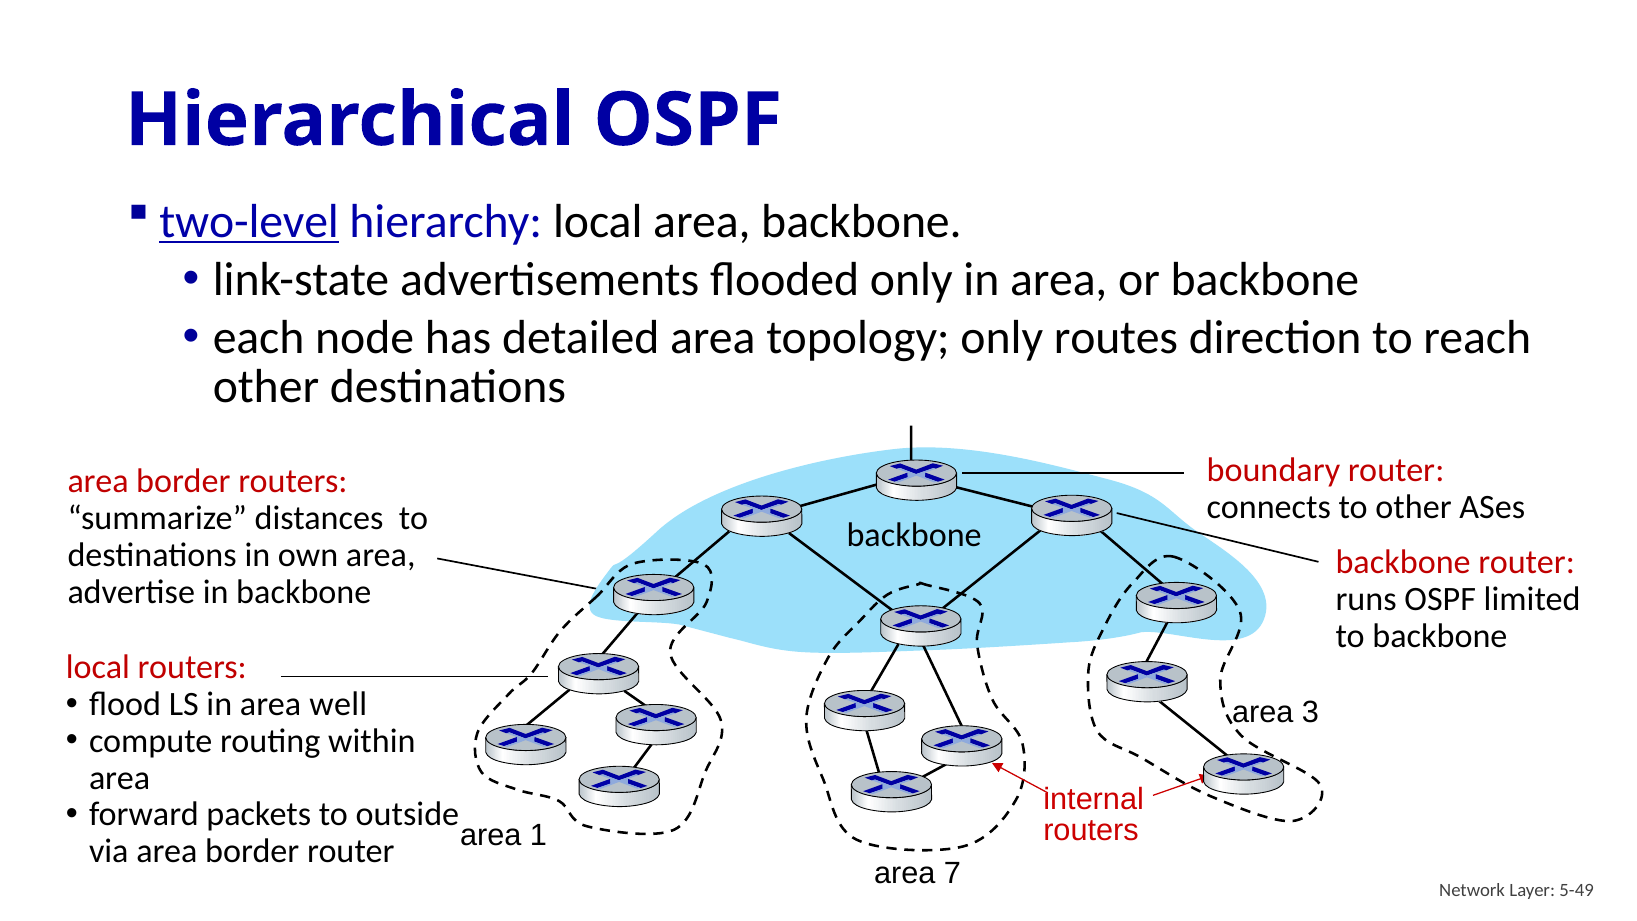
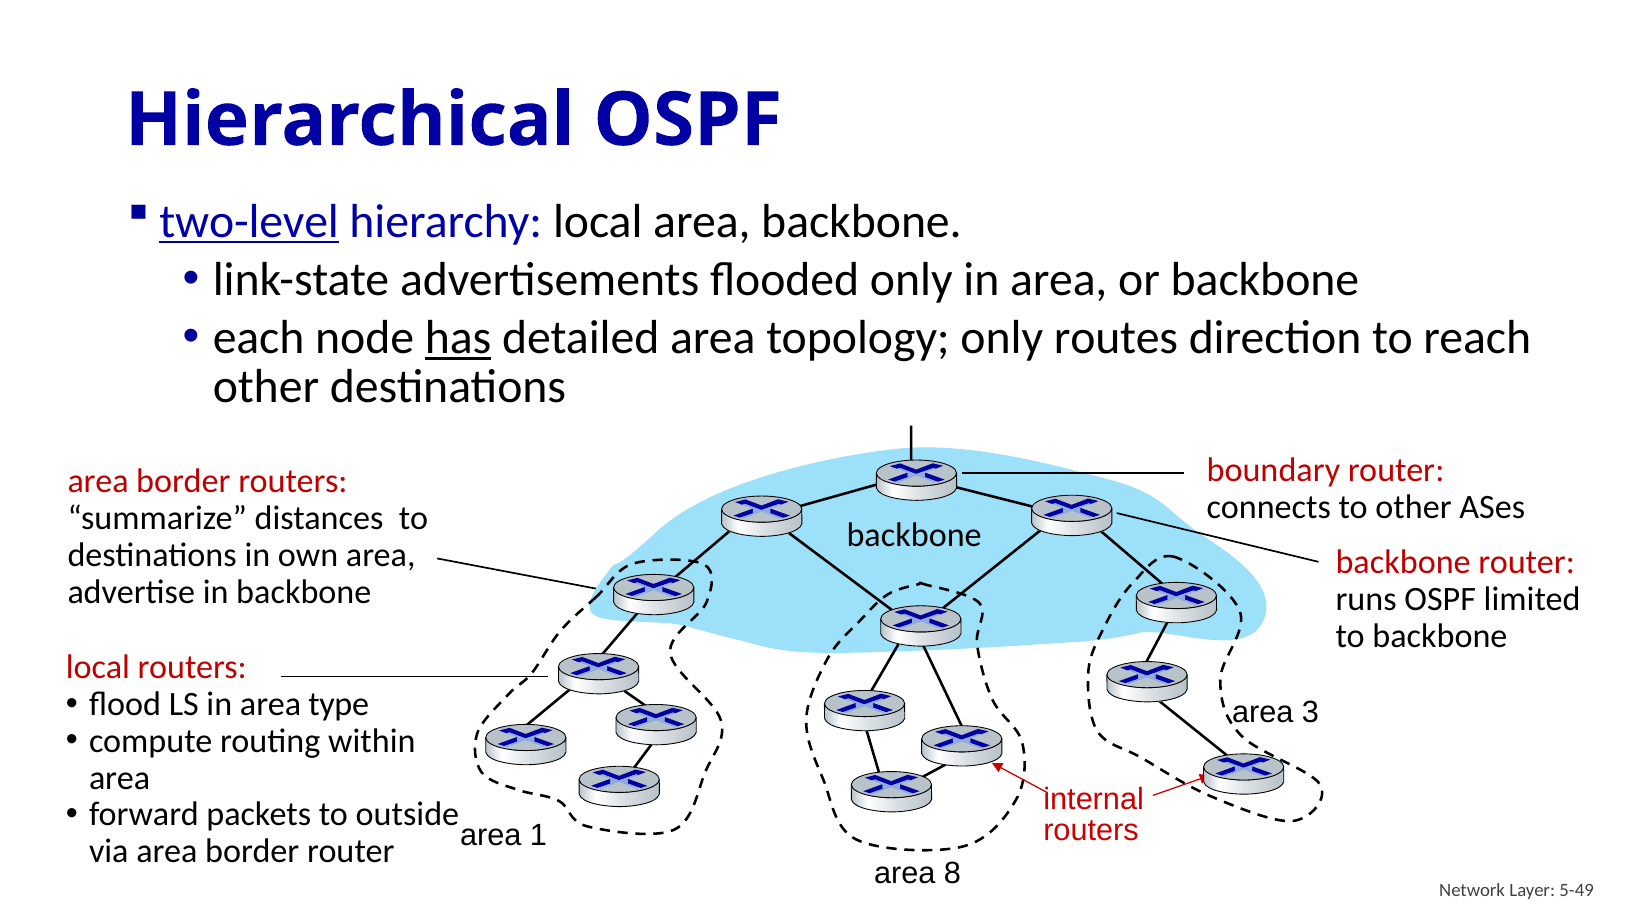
has underline: none -> present
well: well -> type
7: 7 -> 8
